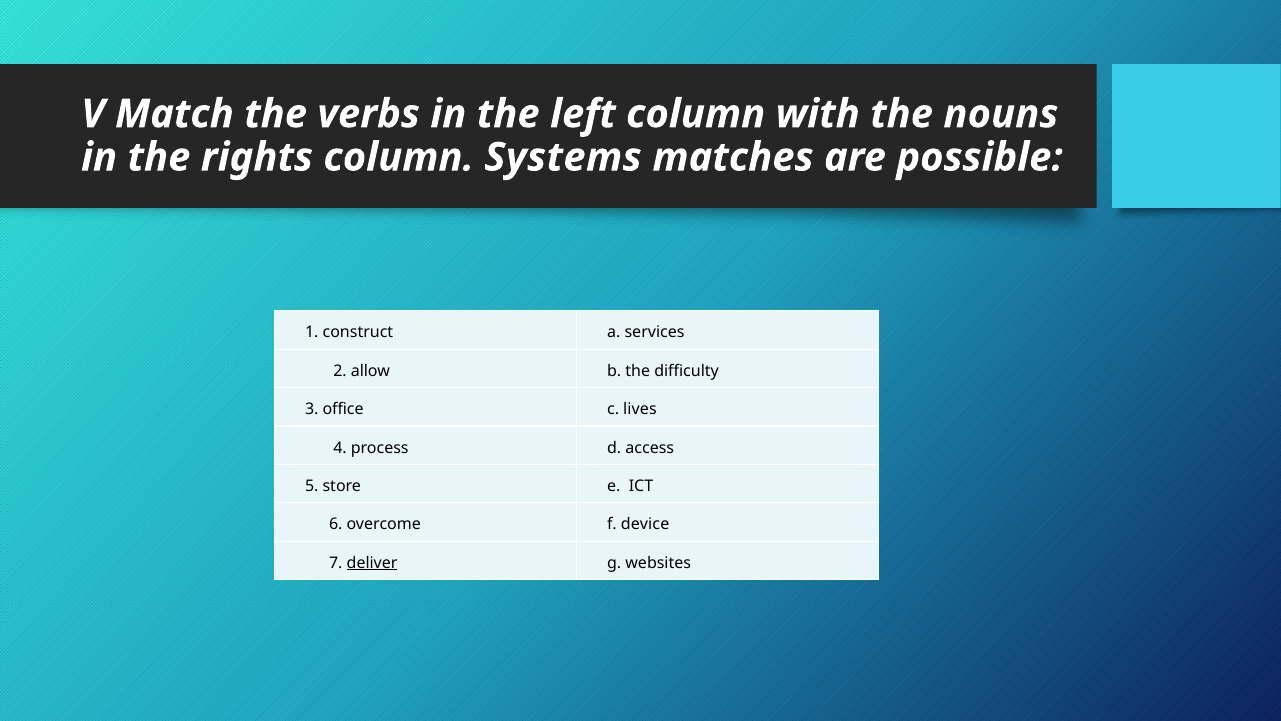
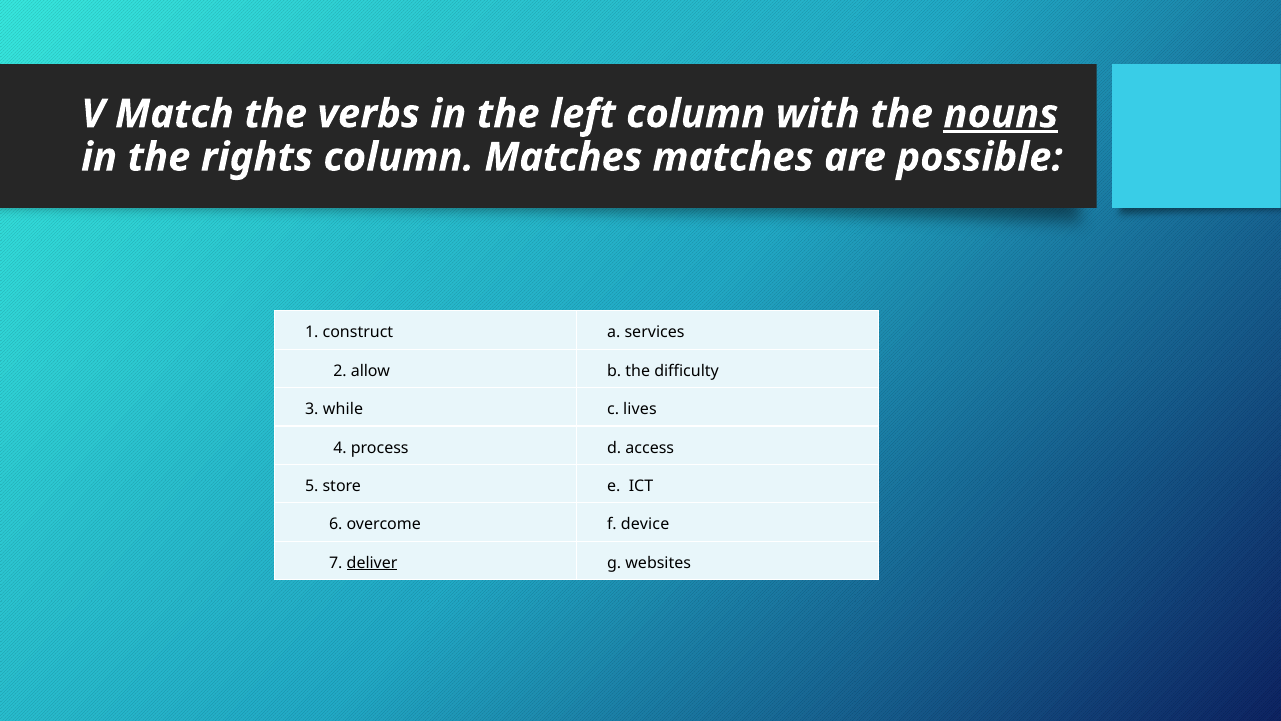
nouns underline: none -> present
column Systems: Systems -> Matches
office: office -> while
